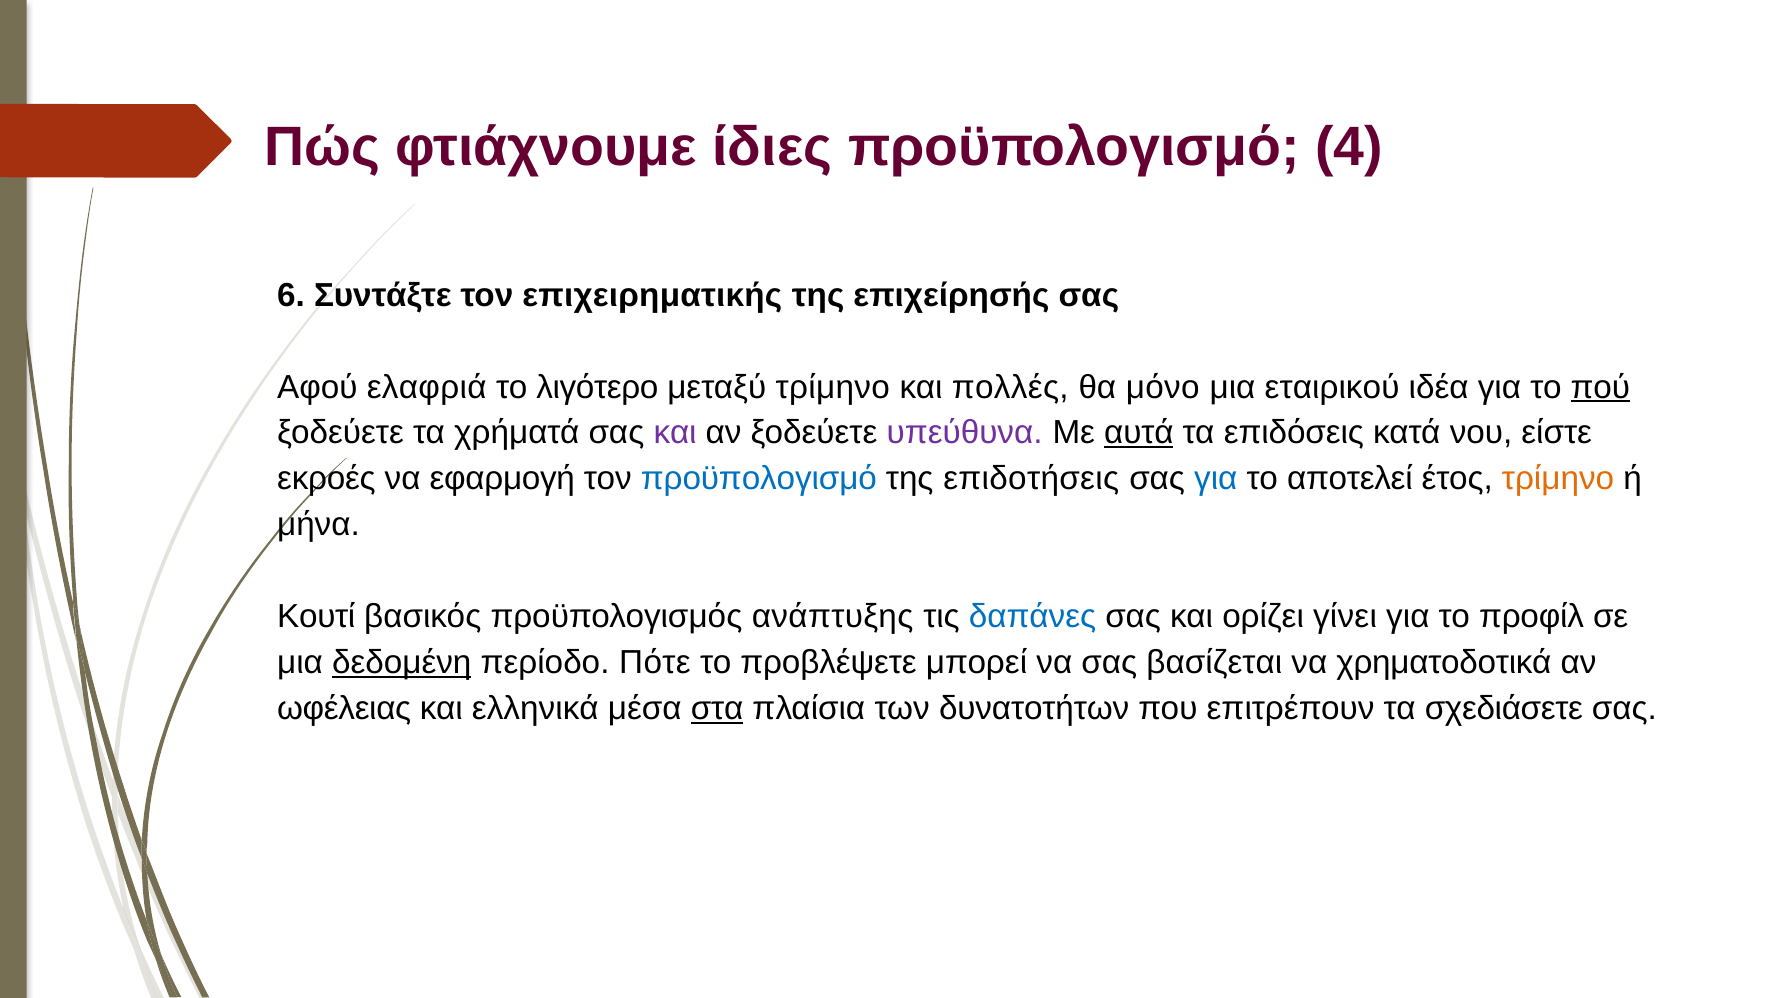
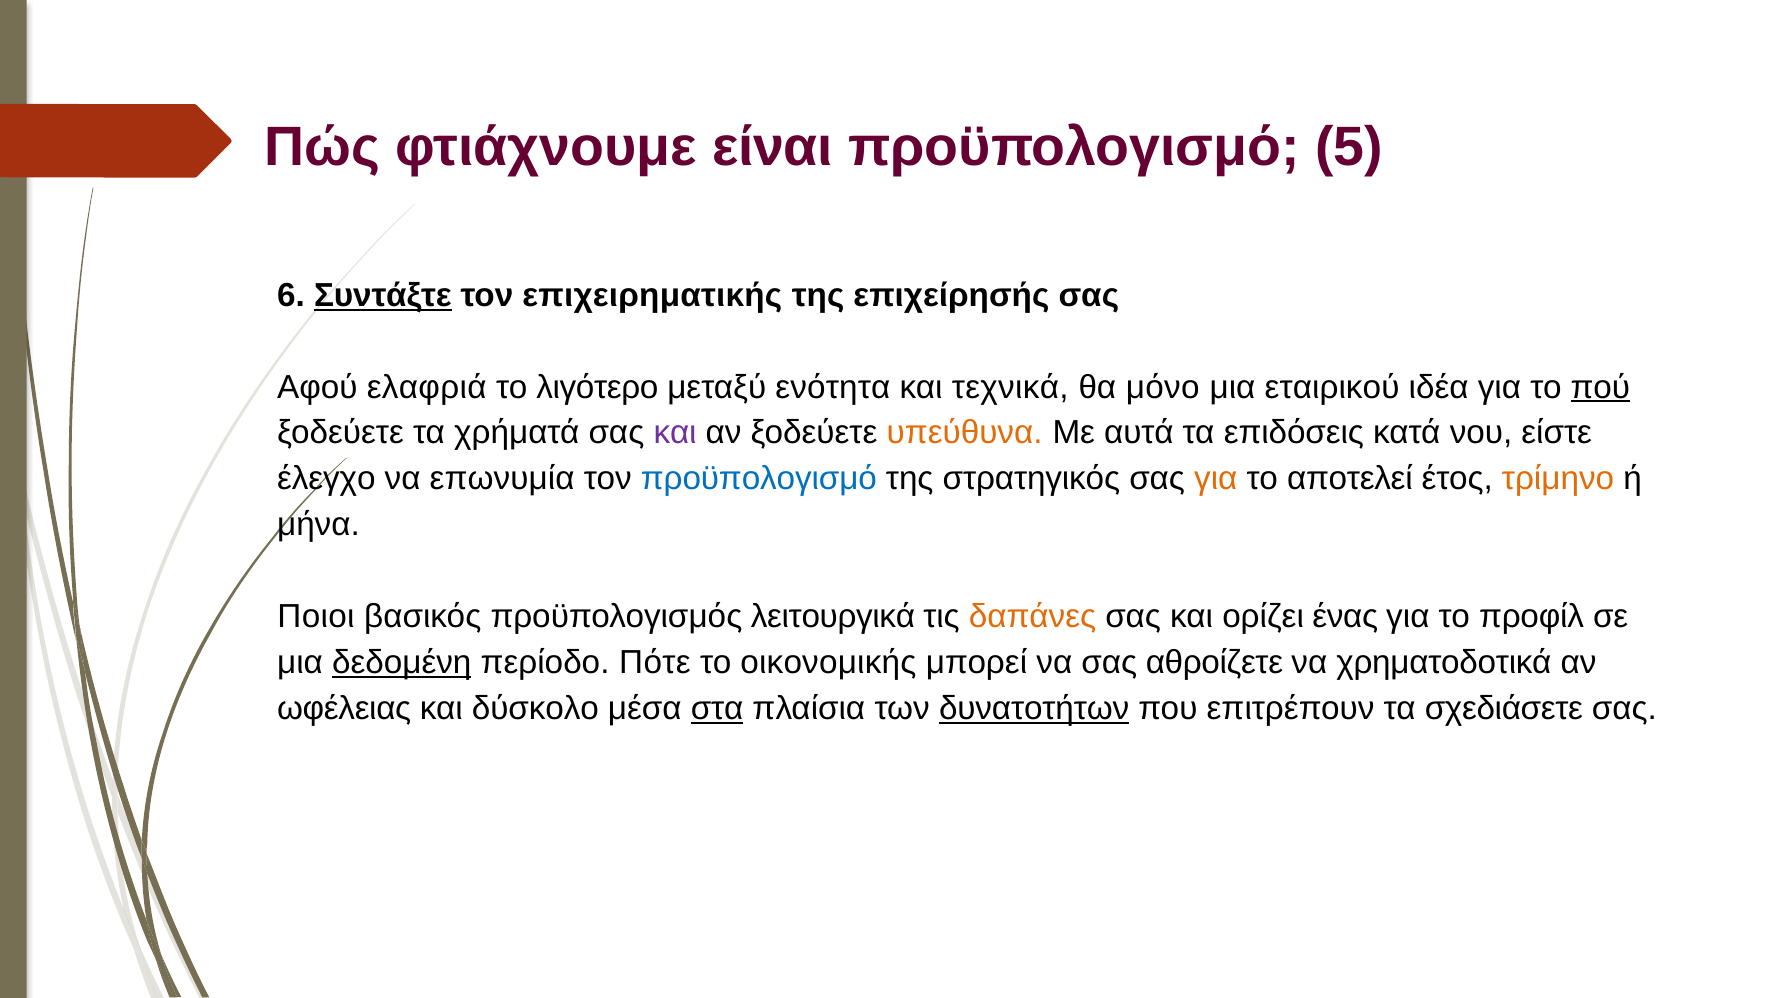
ίδιες: ίδιες -> είναι
4: 4 -> 5
Συντάξτε underline: none -> present
μεταξύ τρίμηνο: τρίμηνο -> ενότητα
πολλές: πολλές -> τεχνικά
υπεύθυνα colour: purple -> orange
αυτά underline: present -> none
εκροές: εκροές -> έλεγχο
εφαρμογή: εφαρμογή -> επωνυμία
επιδοτήσεις: επιδοτήσεις -> στρατηγικός
για at (1216, 479) colour: blue -> orange
Κουτί: Κουτί -> Ποιοι
ανάπτυξης: ανάπτυξης -> λειτουργικά
δαπάνες colour: blue -> orange
γίνει: γίνει -> ένας
προβλέψετε: προβλέψετε -> οικονομικής
βασίζεται: βασίζεται -> αθροίζετε
ελληνικά: ελληνικά -> δύσκολο
δυνατοτήτων underline: none -> present
